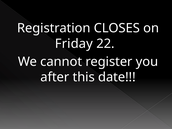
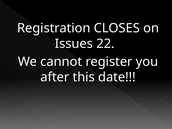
Friday: Friday -> Issues
